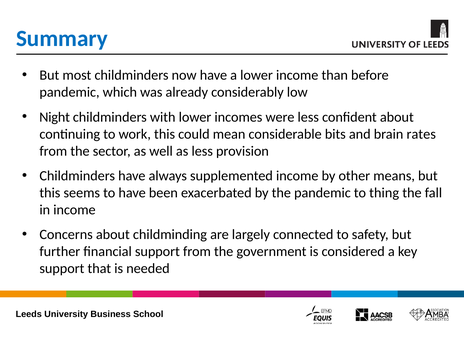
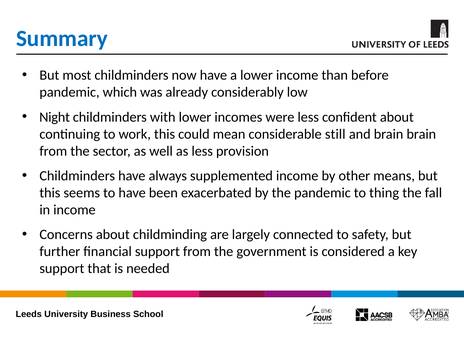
bits: bits -> still
brain rates: rates -> brain
